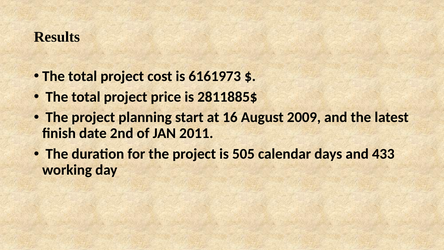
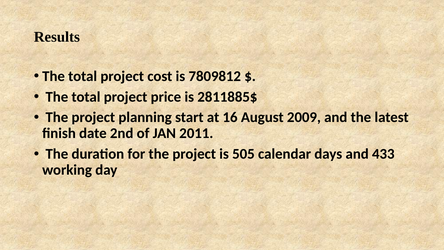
6161973: 6161973 -> 7809812
